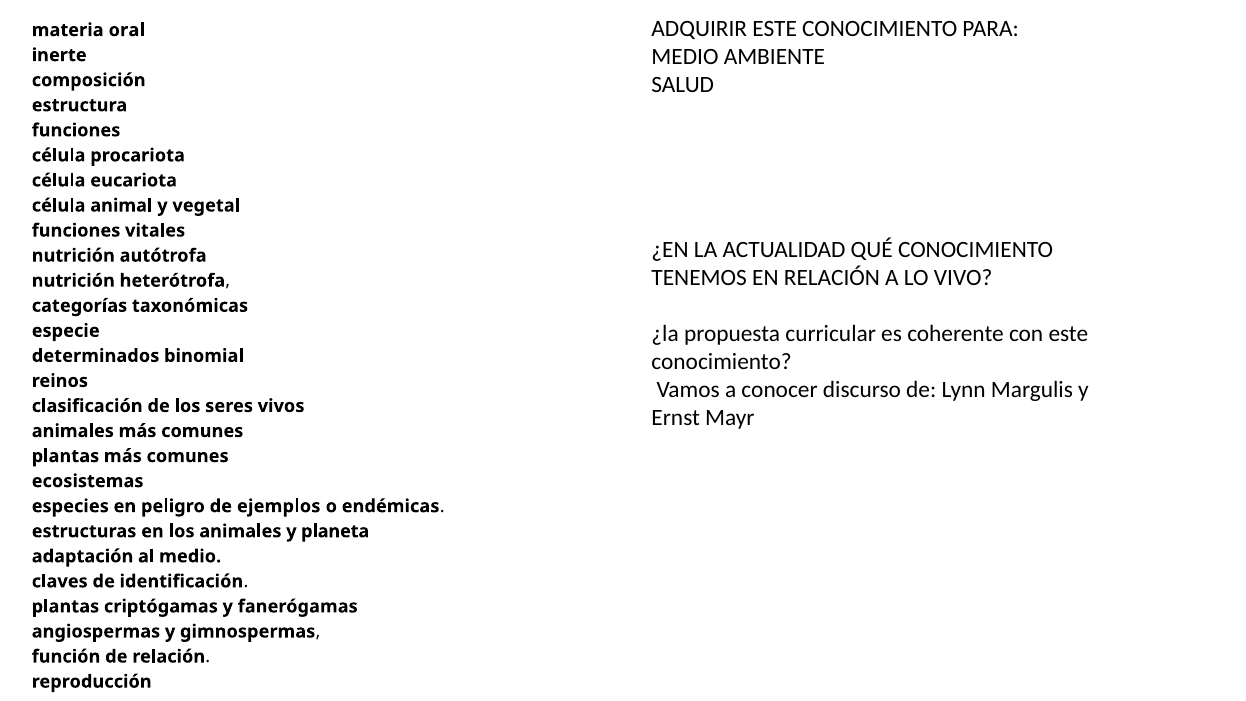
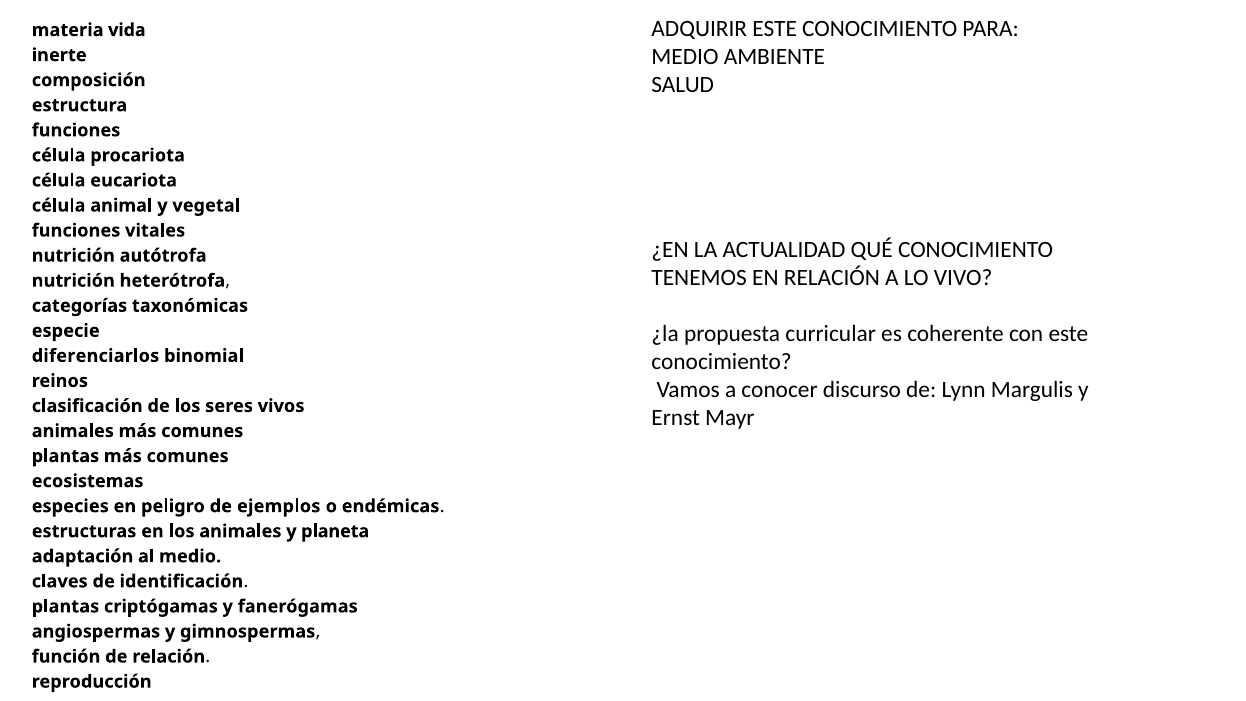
oral: oral -> vida
determinados: determinados -> diferenciarlos
